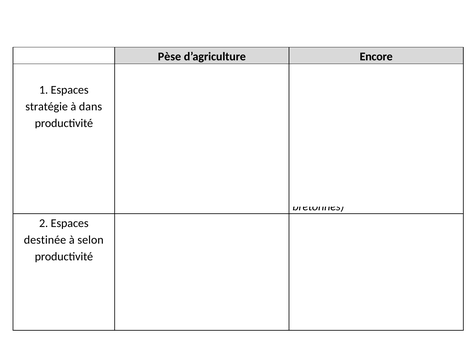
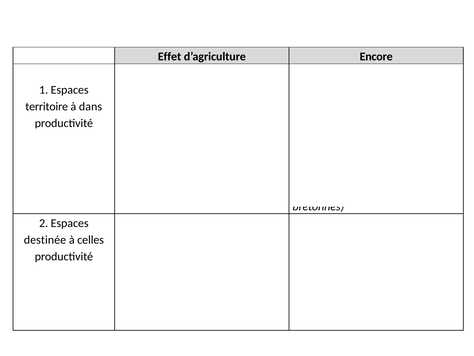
Pèse: Pèse -> Effet
stratégie: stratégie -> territoire
selon: selon -> celles
